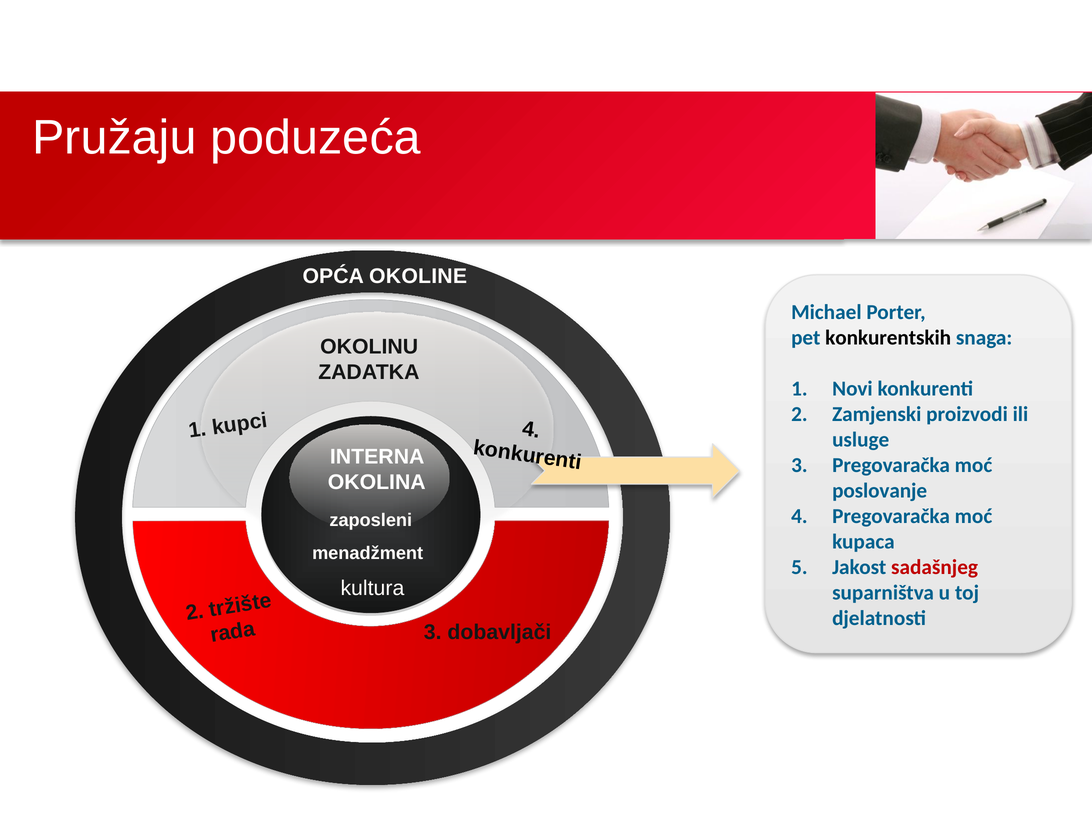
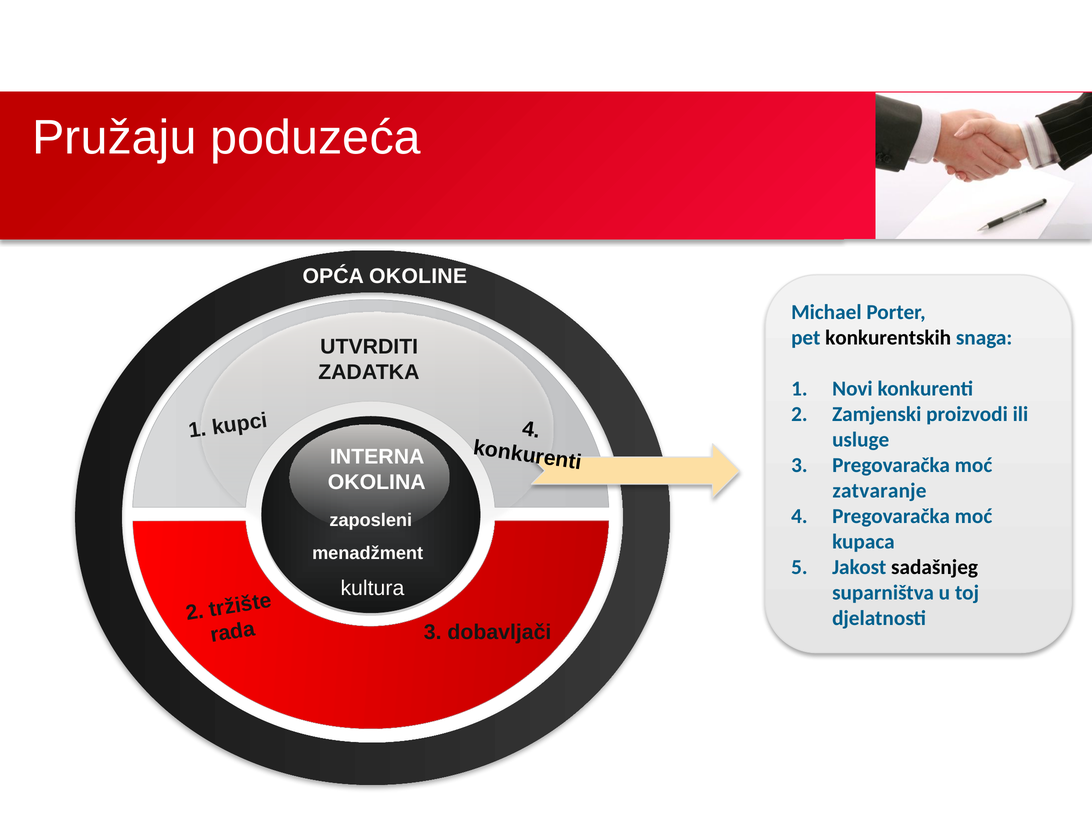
OKOLINU: OKOLINU -> UTVRDITI
poslovanje: poslovanje -> zatvaranje
sadašnjeg colour: red -> black
